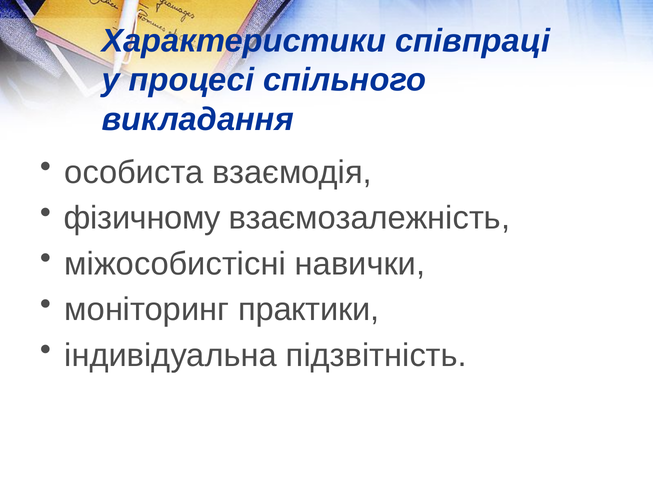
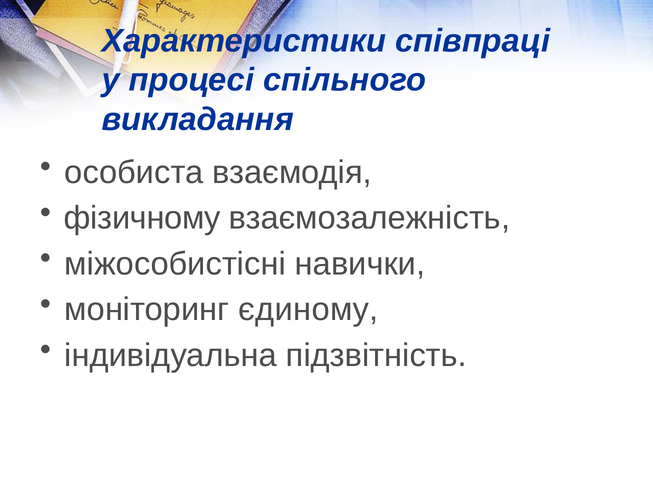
практики: практики -> єдиному
